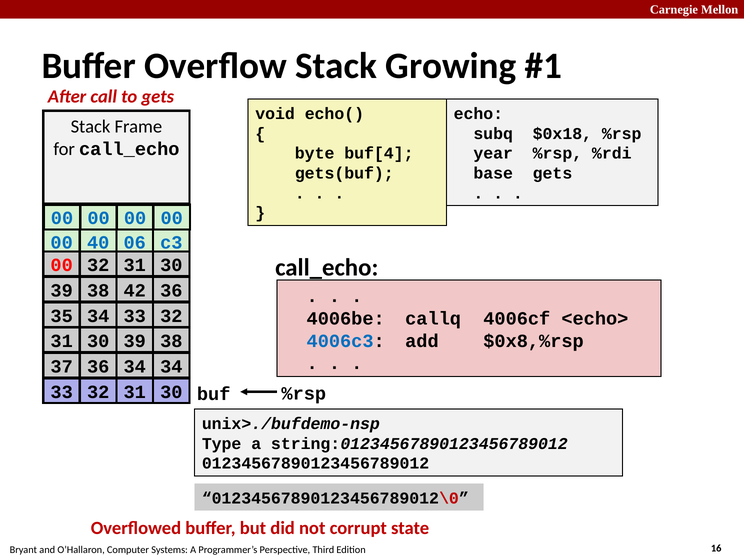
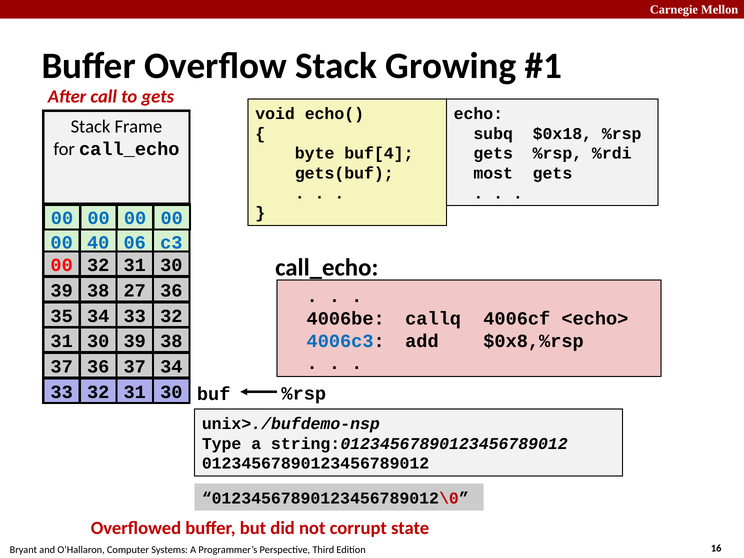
year at (493, 154): year -> gets
base: base -> most
42: 42 -> 27
36 34: 34 -> 37
